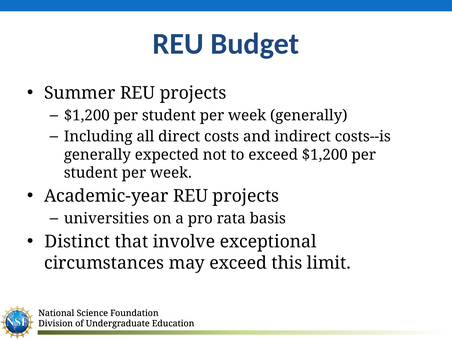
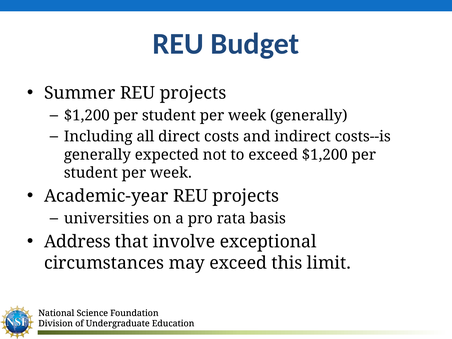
Distinct: Distinct -> Address
